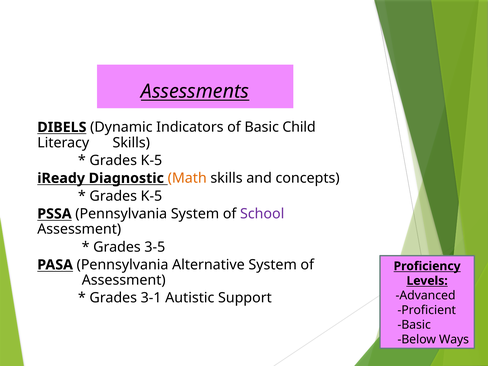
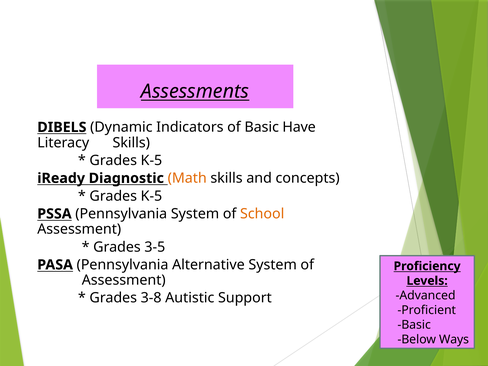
Child: Child -> Have
School colour: purple -> orange
3-1: 3-1 -> 3-8
